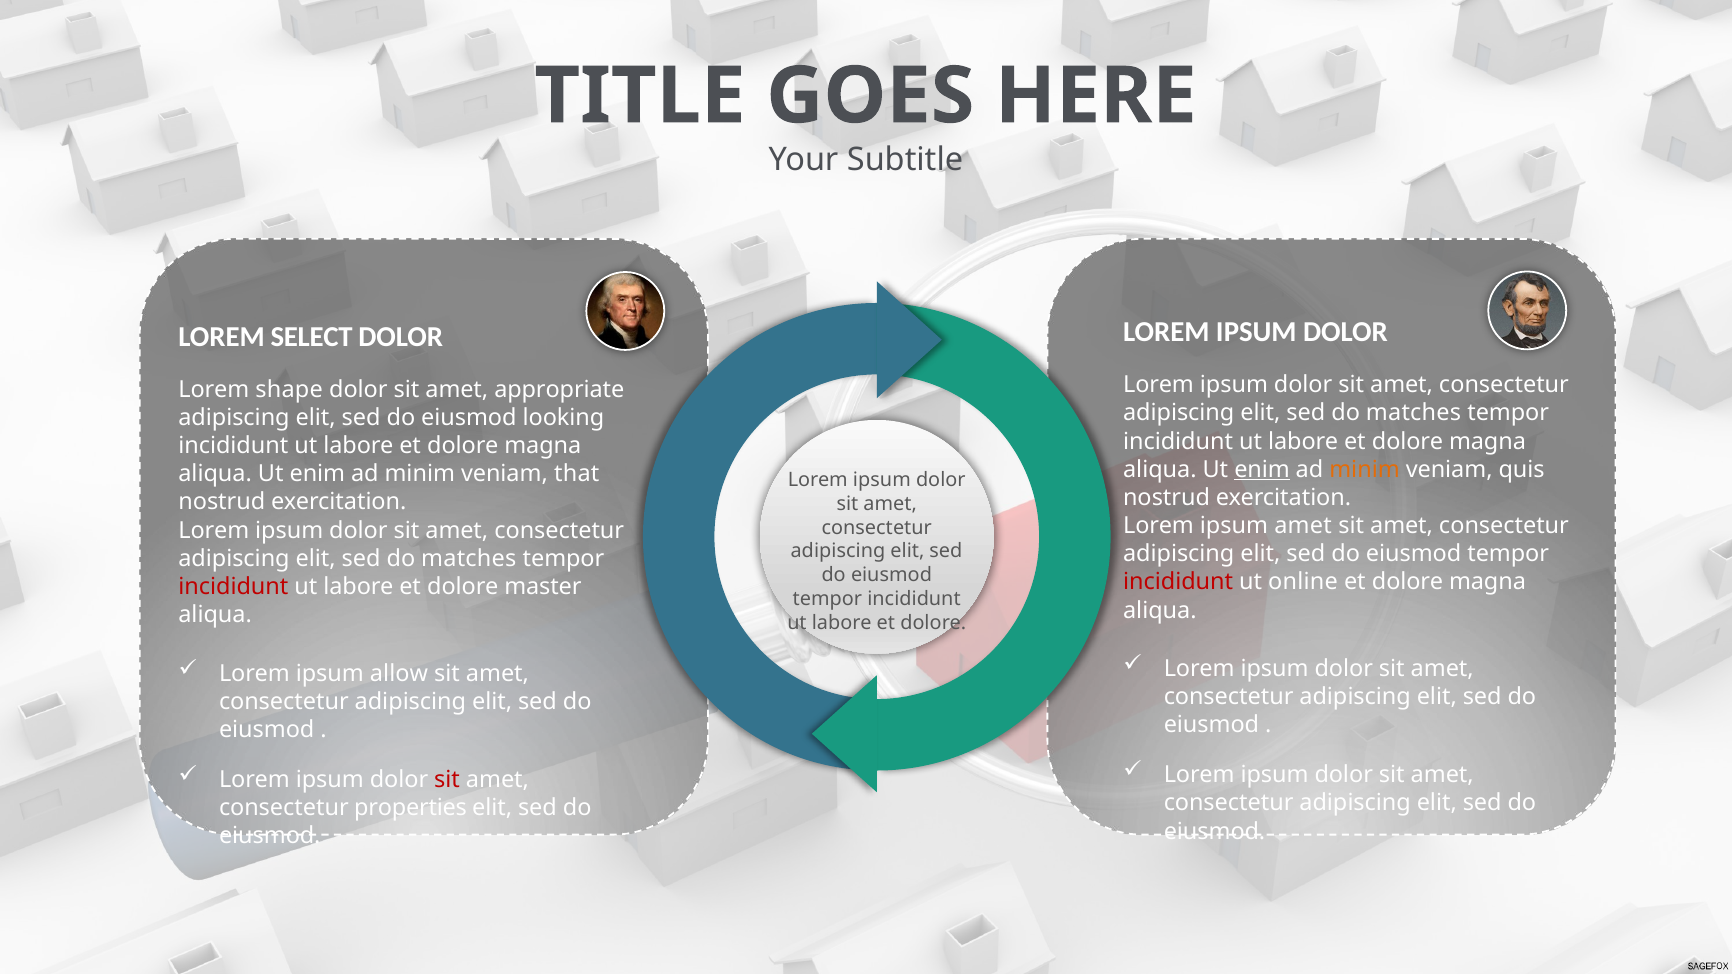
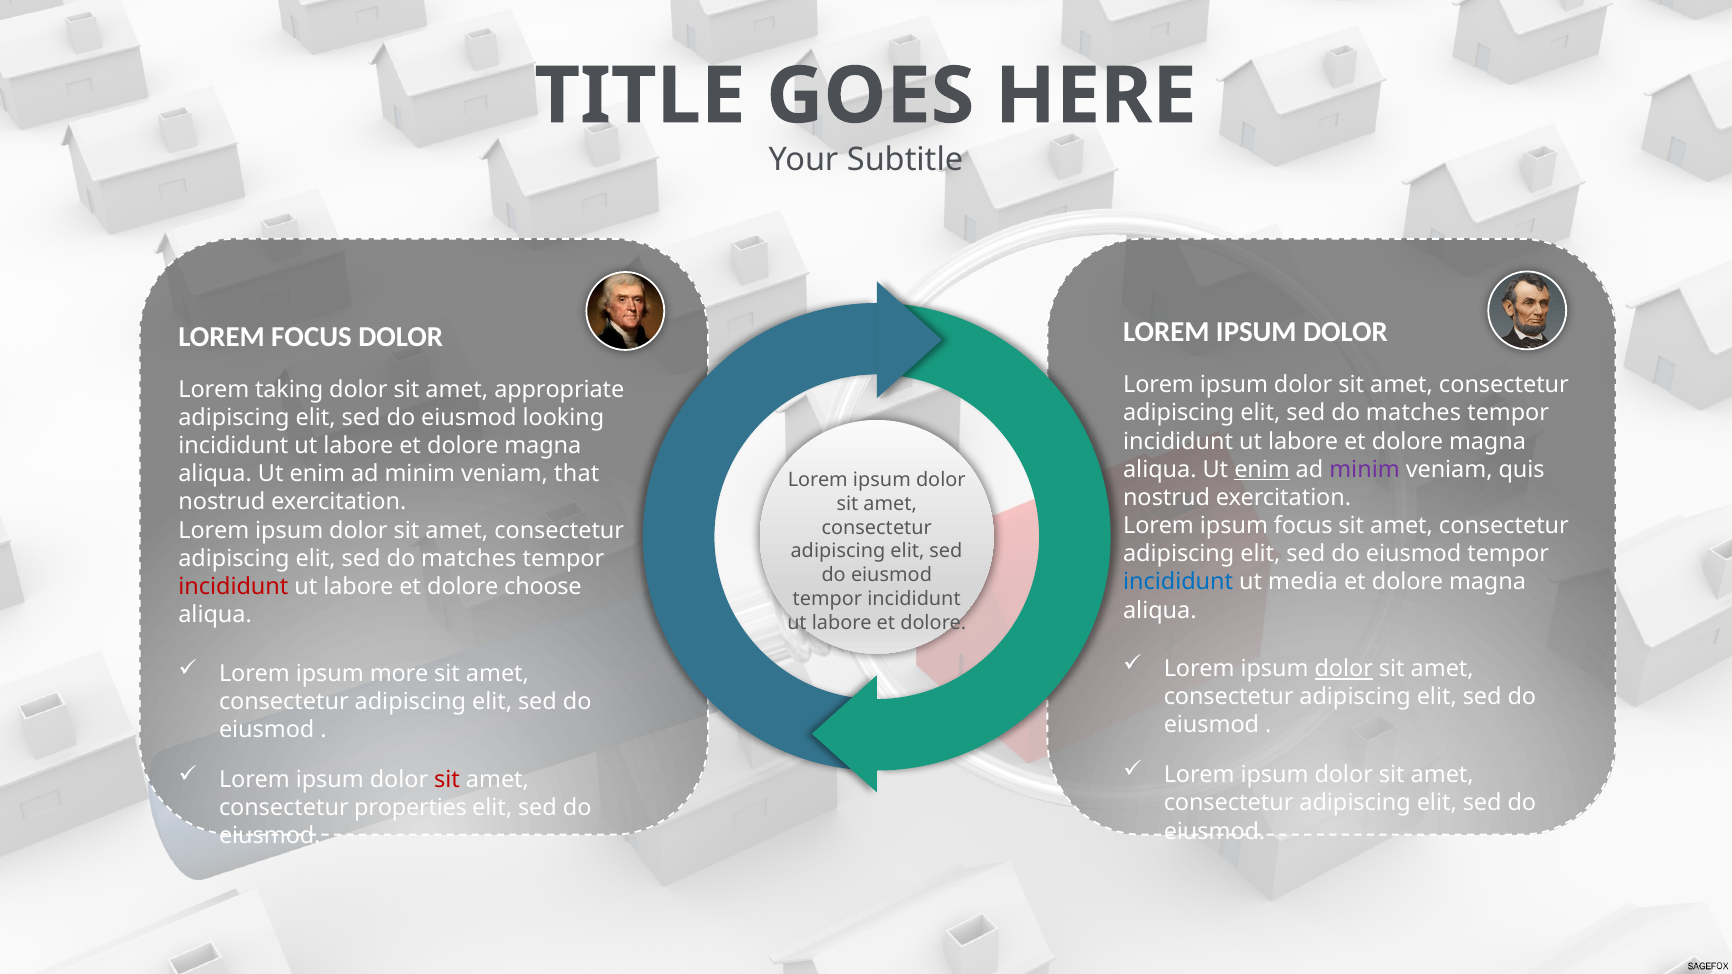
LOREM SELECT: SELECT -> FOCUS
shape: shape -> taking
minim at (1365, 470) colour: orange -> purple
ipsum amet: amet -> focus
incididunt at (1178, 582) colour: red -> blue
online: online -> media
master: master -> choose
dolor at (1344, 669) underline: none -> present
allow: allow -> more
